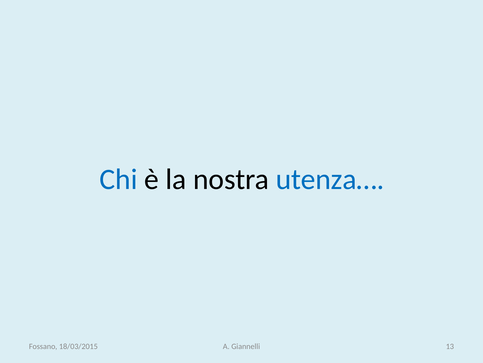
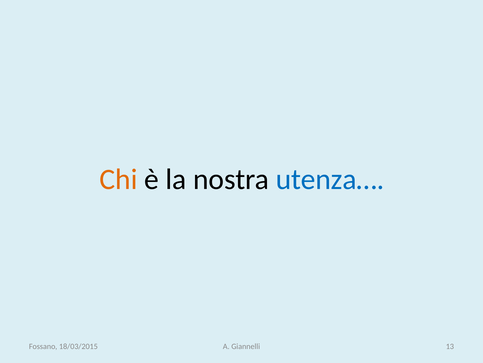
Chi colour: blue -> orange
